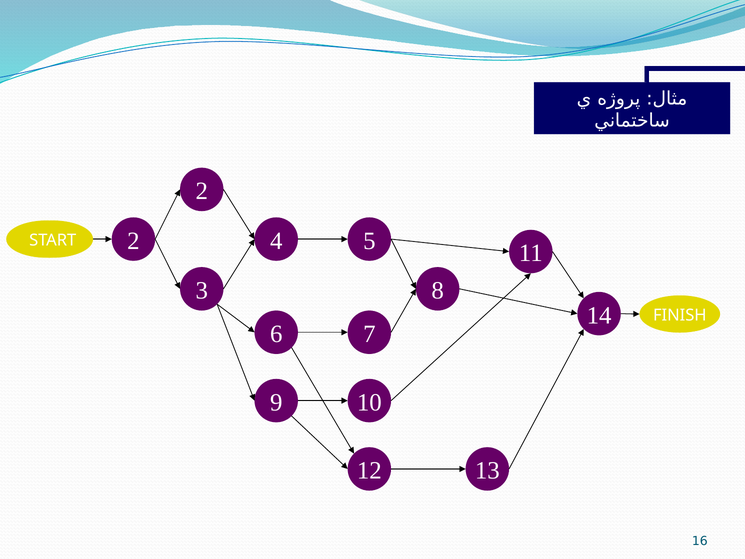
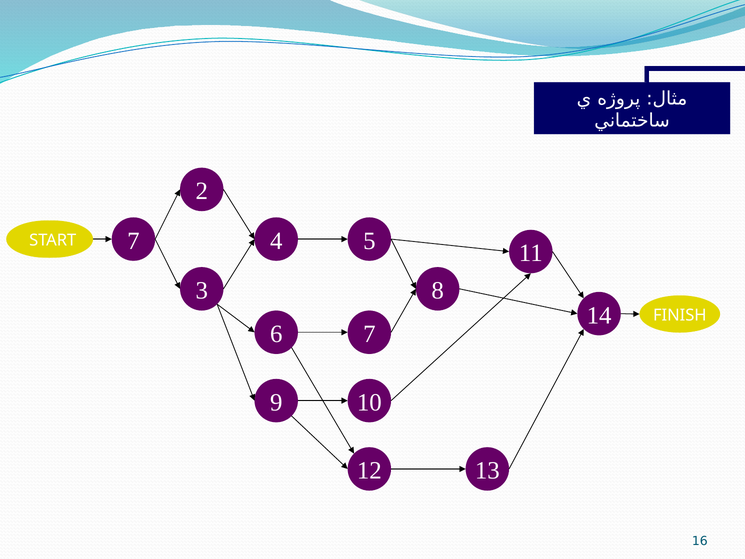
2 at (133, 241): 2 -> 7
